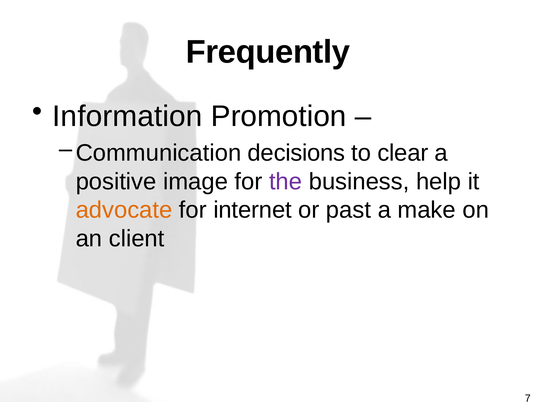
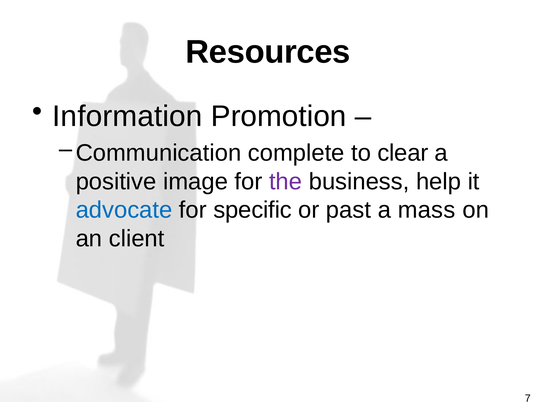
Frequently: Frequently -> Resources
decisions: decisions -> complete
advocate colour: orange -> blue
internet: internet -> specific
make: make -> mass
